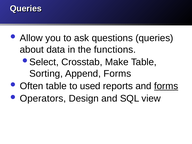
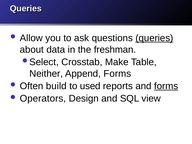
queries at (154, 38) underline: none -> present
functions: functions -> freshman
Sorting: Sorting -> Neither
Often table: table -> build
